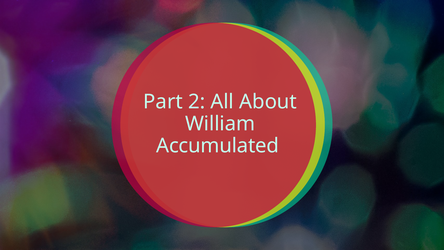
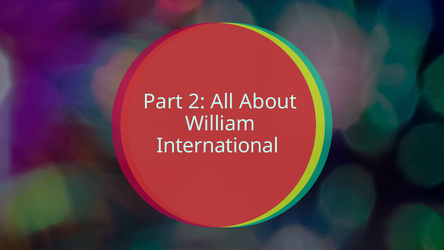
Accumulated: Accumulated -> International
